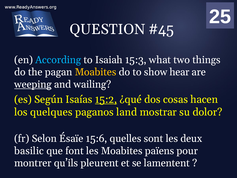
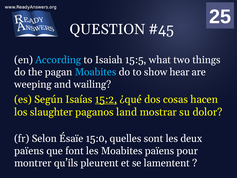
15:3: 15:3 -> 15:5
Moabites at (95, 72) colour: yellow -> light blue
weeping underline: present -> none
quelques: quelques -> slaughter
15:6: 15:6 -> 15:0
basilic at (29, 151): basilic -> païens
